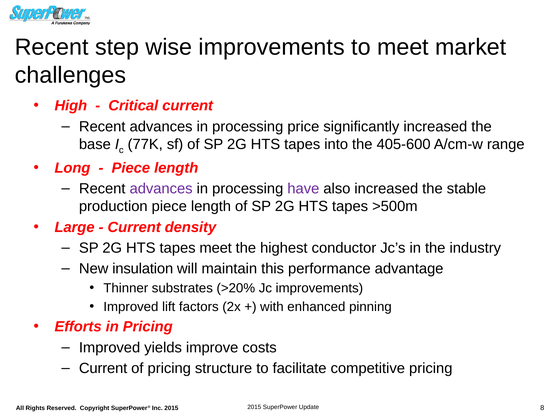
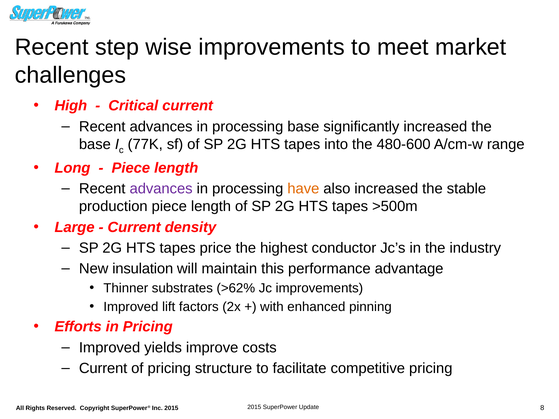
processing price: price -> base
405-600: 405-600 -> 480-600
have colour: purple -> orange
tapes meet: meet -> price
>20%: >20% -> >62%
